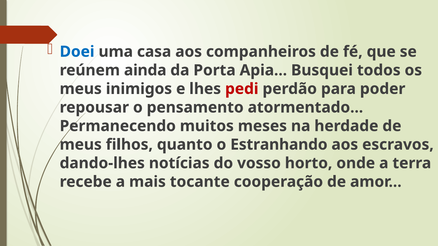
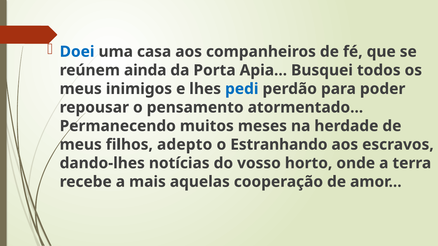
pedi colour: red -> blue
quanto: quanto -> adepto
tocante: tocante -> aquelas
